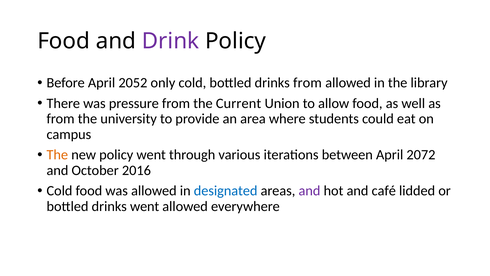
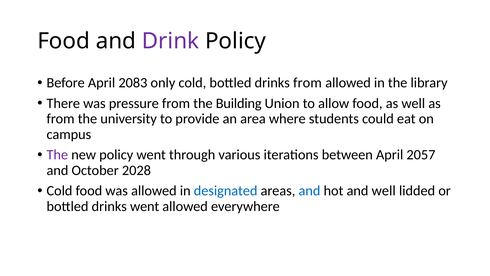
2052: 2052 -> 2083
Current: Current -> Building
The at (57, 155) colour: orange -> purple
2072: 2072 -> 2057
2016: 2016 -> 2028
and at (309, 191) colour: purple -> blue
and café: café -> well
